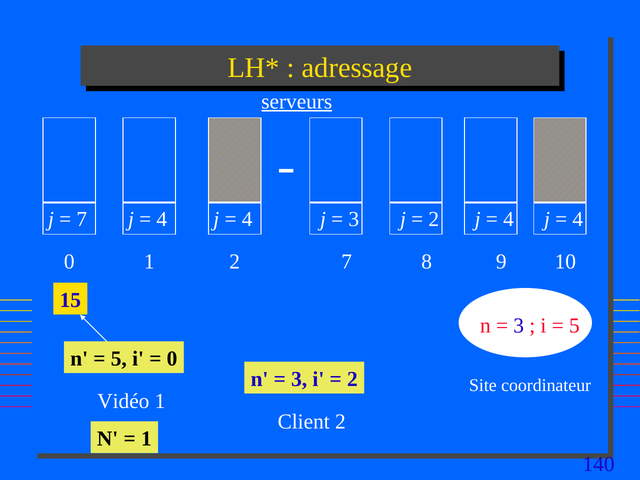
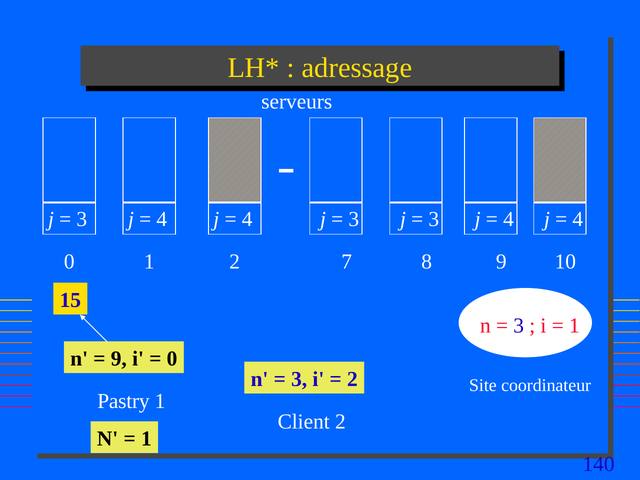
serveurs underline: present -> none
7 at (82, 219): 7 -> 3
2 at (434, 219): 2 -> 3
5 at (574, 326): 5 -> 1
5 at (119, 359): 5 -> 9
Vidéo: Vidéo -> Pastry
